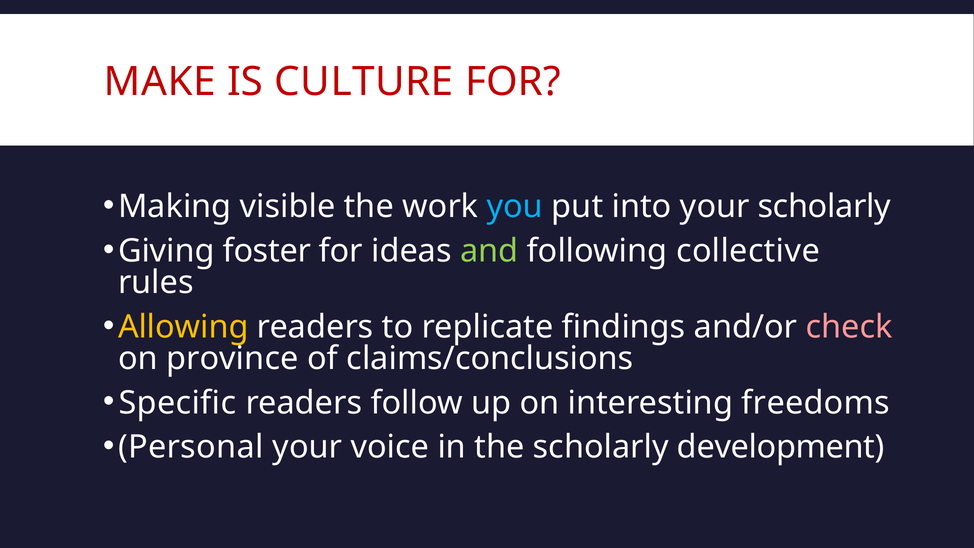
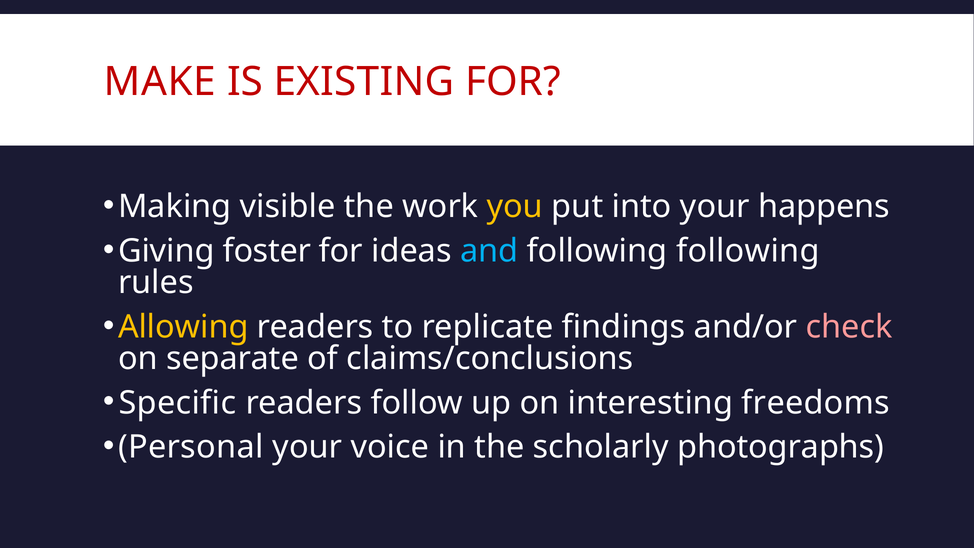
CULTURE: CULTURE -> EXISTING
you colour: light blue -> yellow
your scholarly: scholarly -> happens
and colour: light green -> light blue
following collective: collective -> following
province: province -> separate
development: development -> photographs
